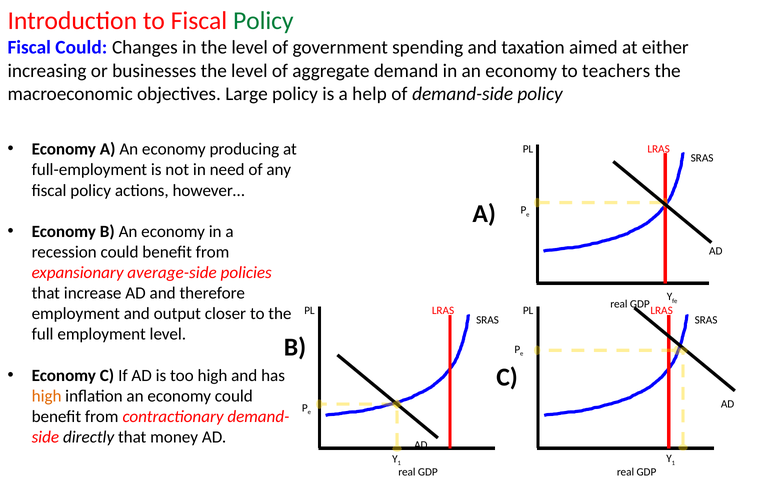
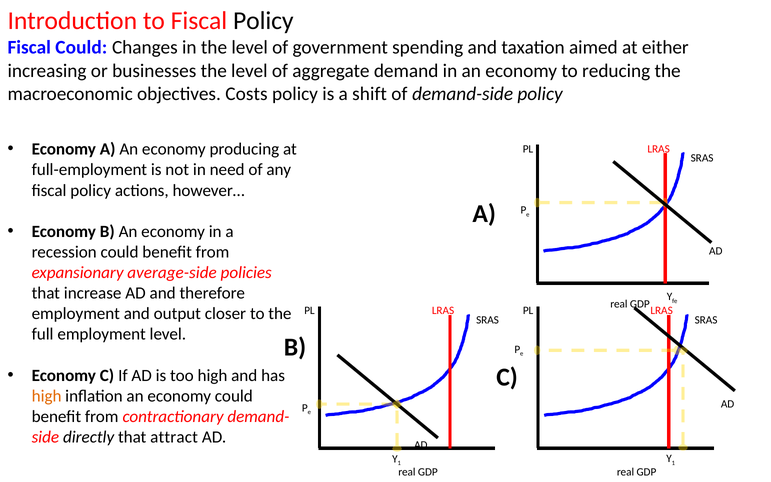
Policy at (263, 21) colour: green -> black
teachers: teachers -> reducing
Large: Large -> Costs
help: help -> shift
money: money -> attract
